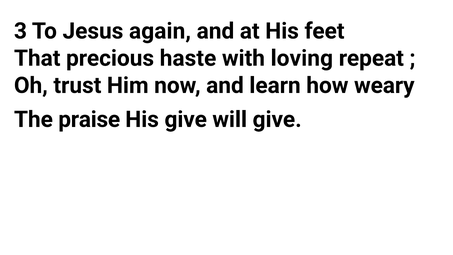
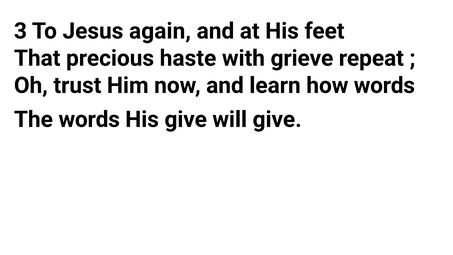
loving: loving -> grieve
how weary: weary -> words
The praise: praise -> words
